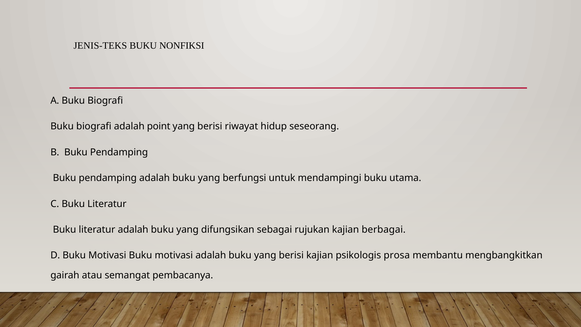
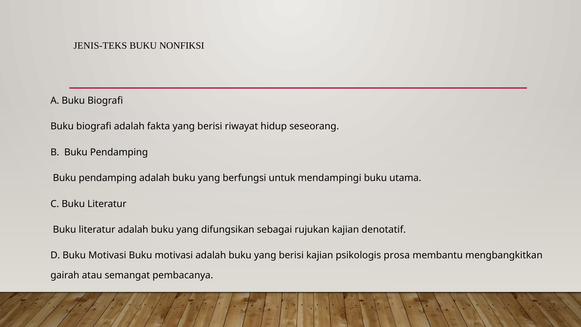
point: point -> fakta
berbagai: berbagai -> denotatif
